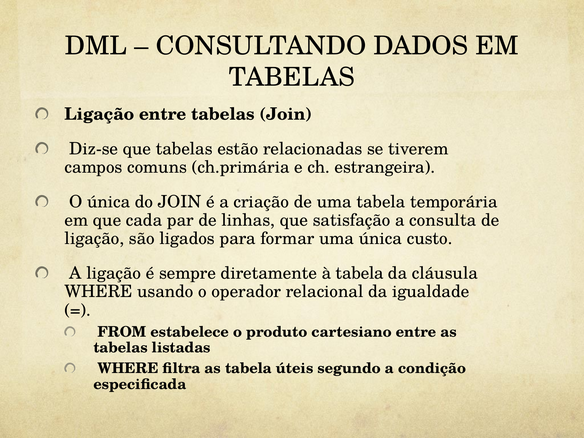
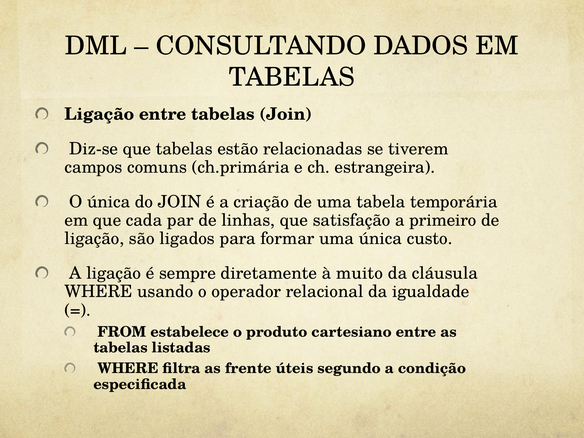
consulta: consulta -> primeiro
à tabela: tabela -> muito
as tabela: tabela -> frente
